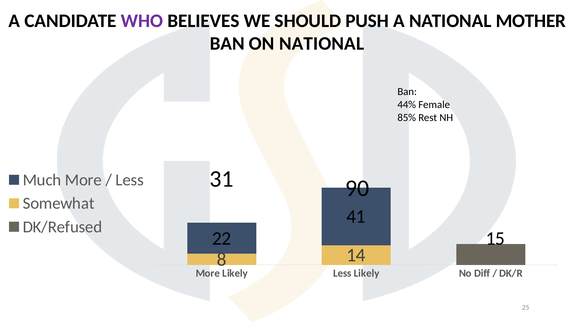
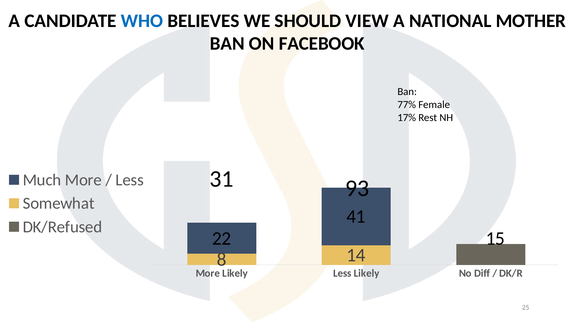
WHO colour: purple -> blue
PUSH: PUSH -> VIEW
ON NATIONAL: NATIONAL -> FACEBOOK
44%: 44% -> 77%
85%: 85% -> 17%
90: 90 -> 93
